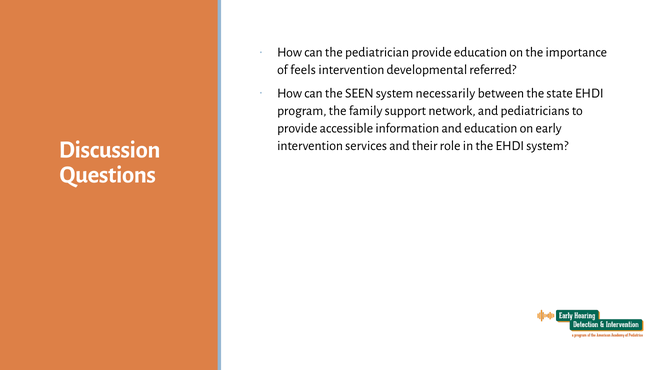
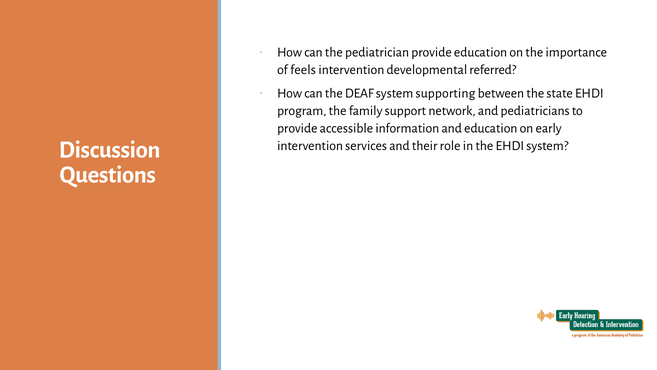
SEEN: SEEN -> DEAF
necessarily: necessarily -> supporting
